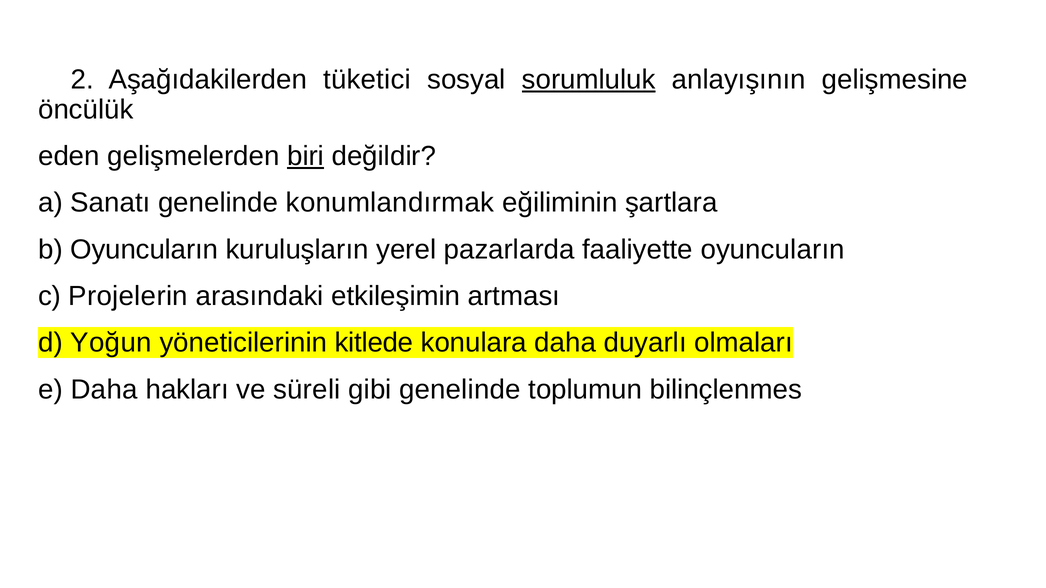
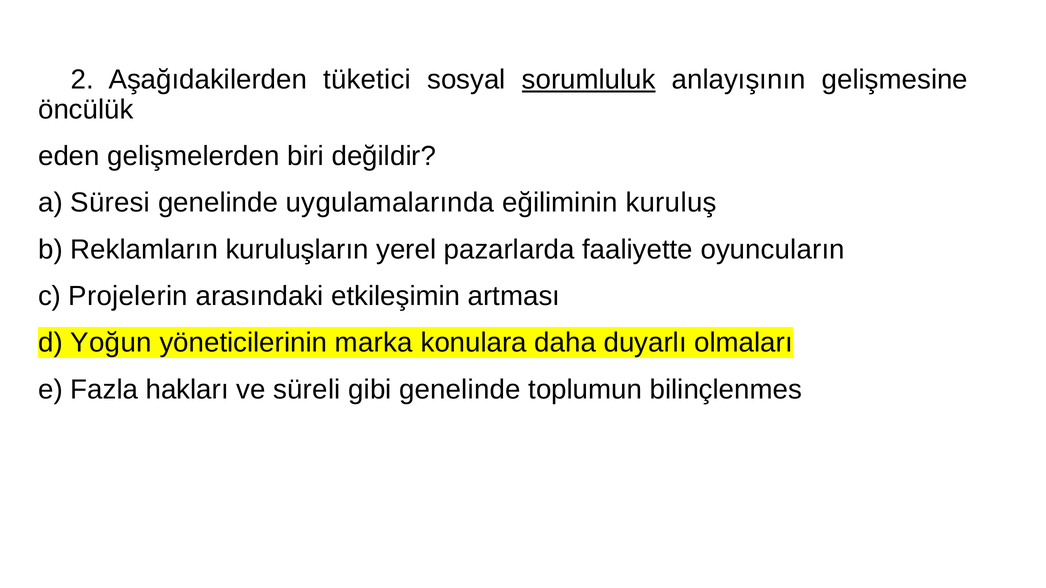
biri underline: present -> none
Sanatı: Sanatı -> Süresi
konumlandırmak: konumlandırmak -> uygulamalarında
şartlara: şartlara -> kuruluş
b Oyuncuların: Oyuncuların -> Reklamların
kitlede: kitlede -> marka
e Daha: Daha -> Fazla
